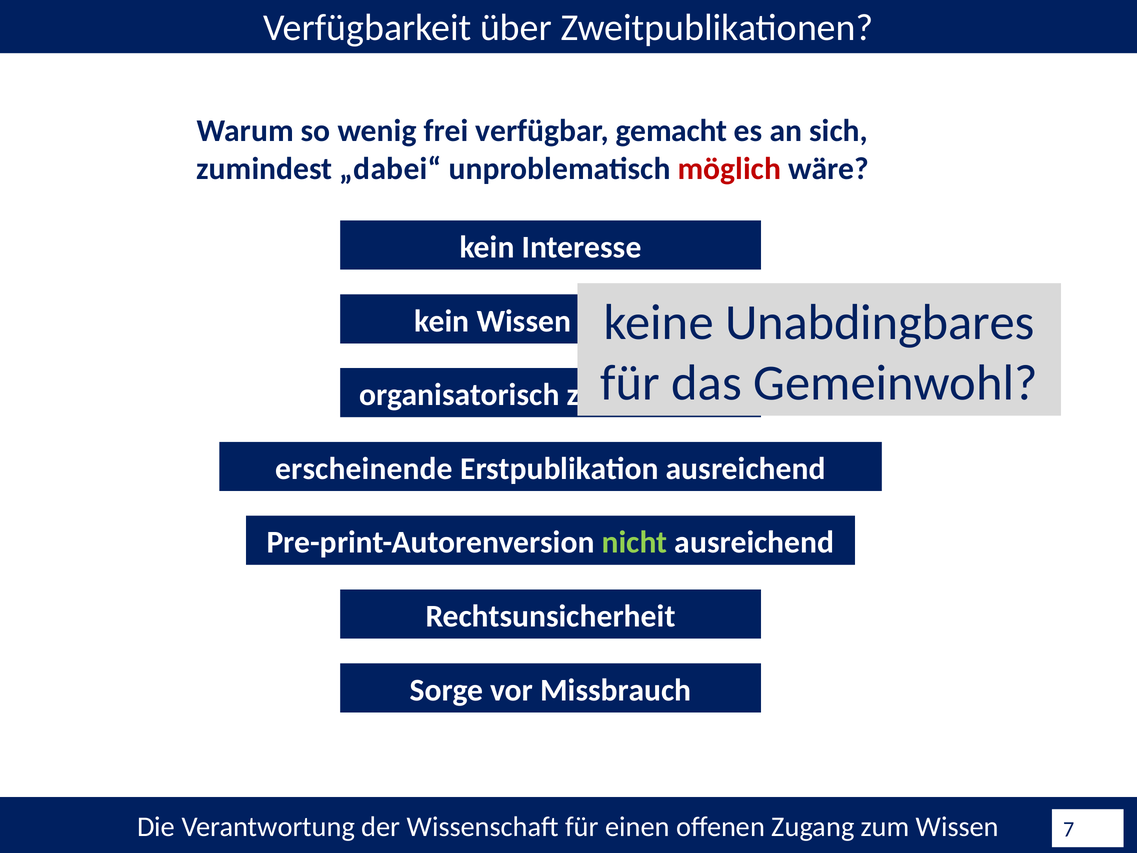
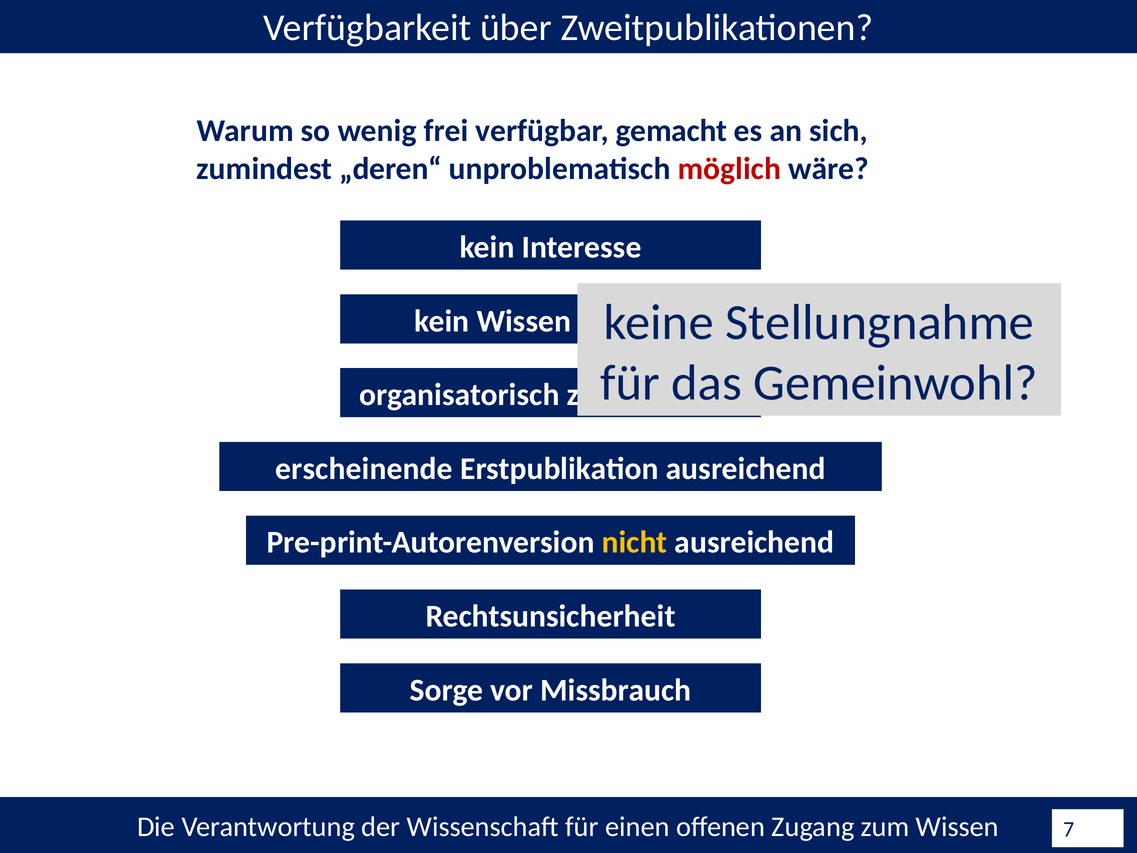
„dabei“: „dabei“ -> „deren“
Unabdingbares: Unabdingbares -> Stellungnahme
nicht colour: light green -> yellow
